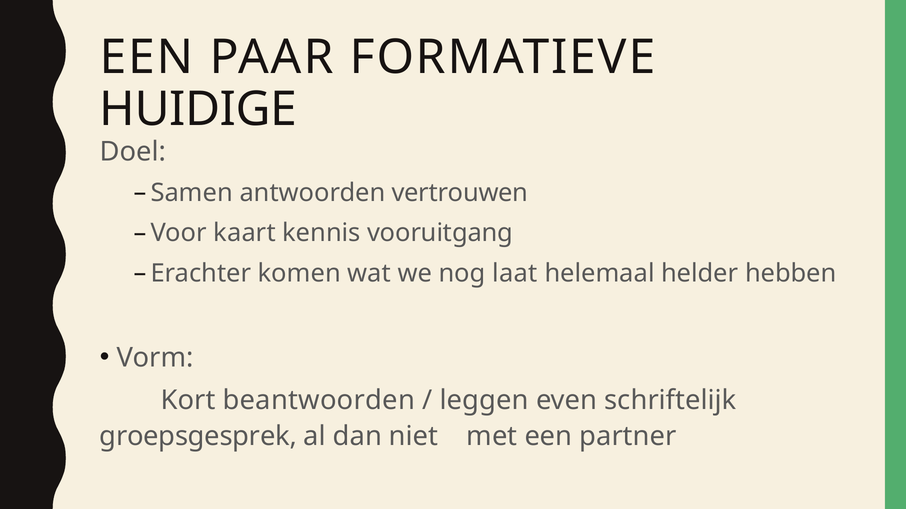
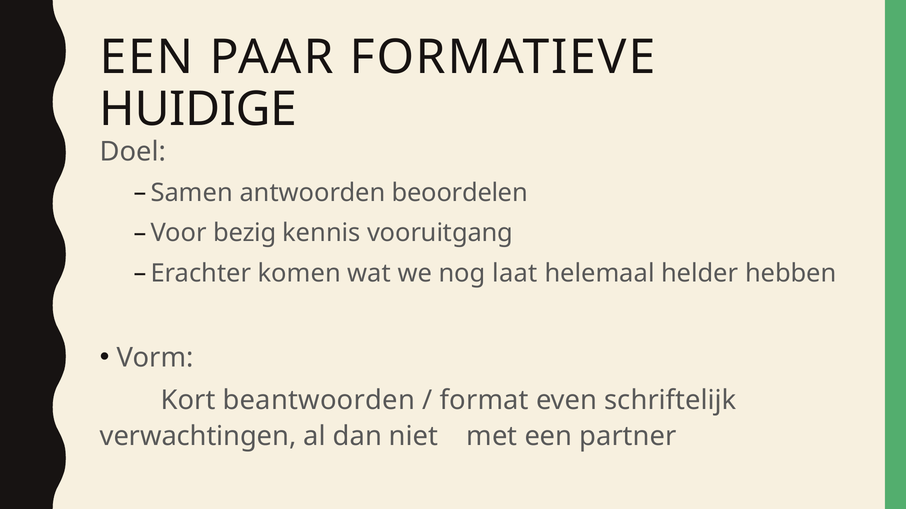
vertrouwen: vertrouwen -> beoordelen
kaart: kaart -> bezig
leggen: leggen -> format
groepsgesprek: groepsgesprek -> verwachtingen
